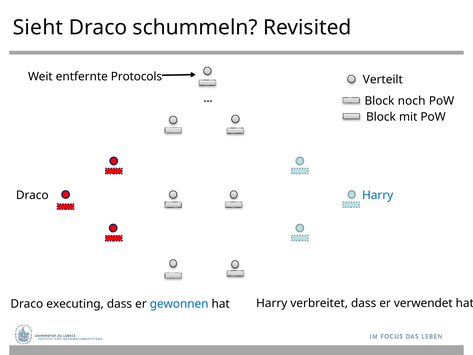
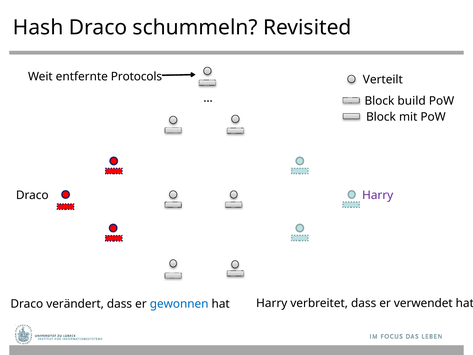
Sieht: Sieht -> Hash
noch: noch -> build
Harry at (378, 195) colour: blue -> purple
executing: executing -> verändert
